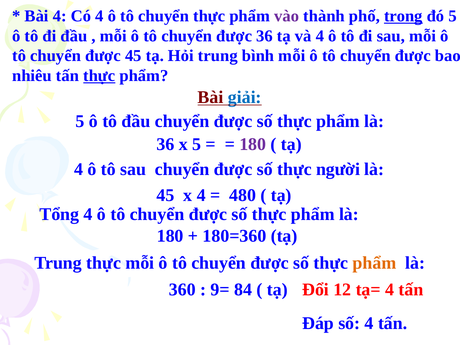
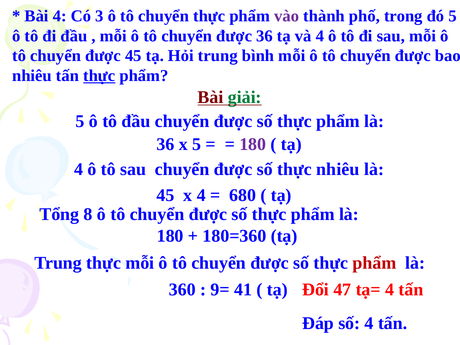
Có 4: 4 -> 3
trong underline: present -> none
giải colour: blue -> green
thực người: người -> nhiêu
480: 480 -> 680
Tổng 4: 4 -> 8
phẩm at (374, 263) colour: orange -> red
84: 84 -> 41
12: 12 -> 47
